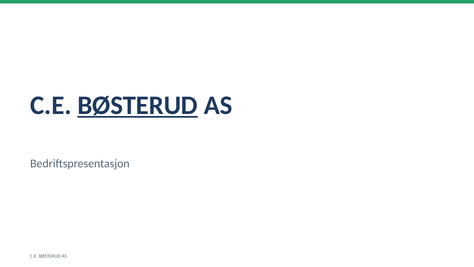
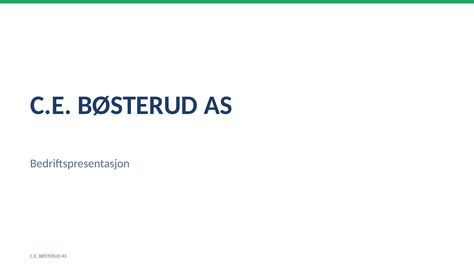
BØSTERUD at (138, 105) underline: present -> none
